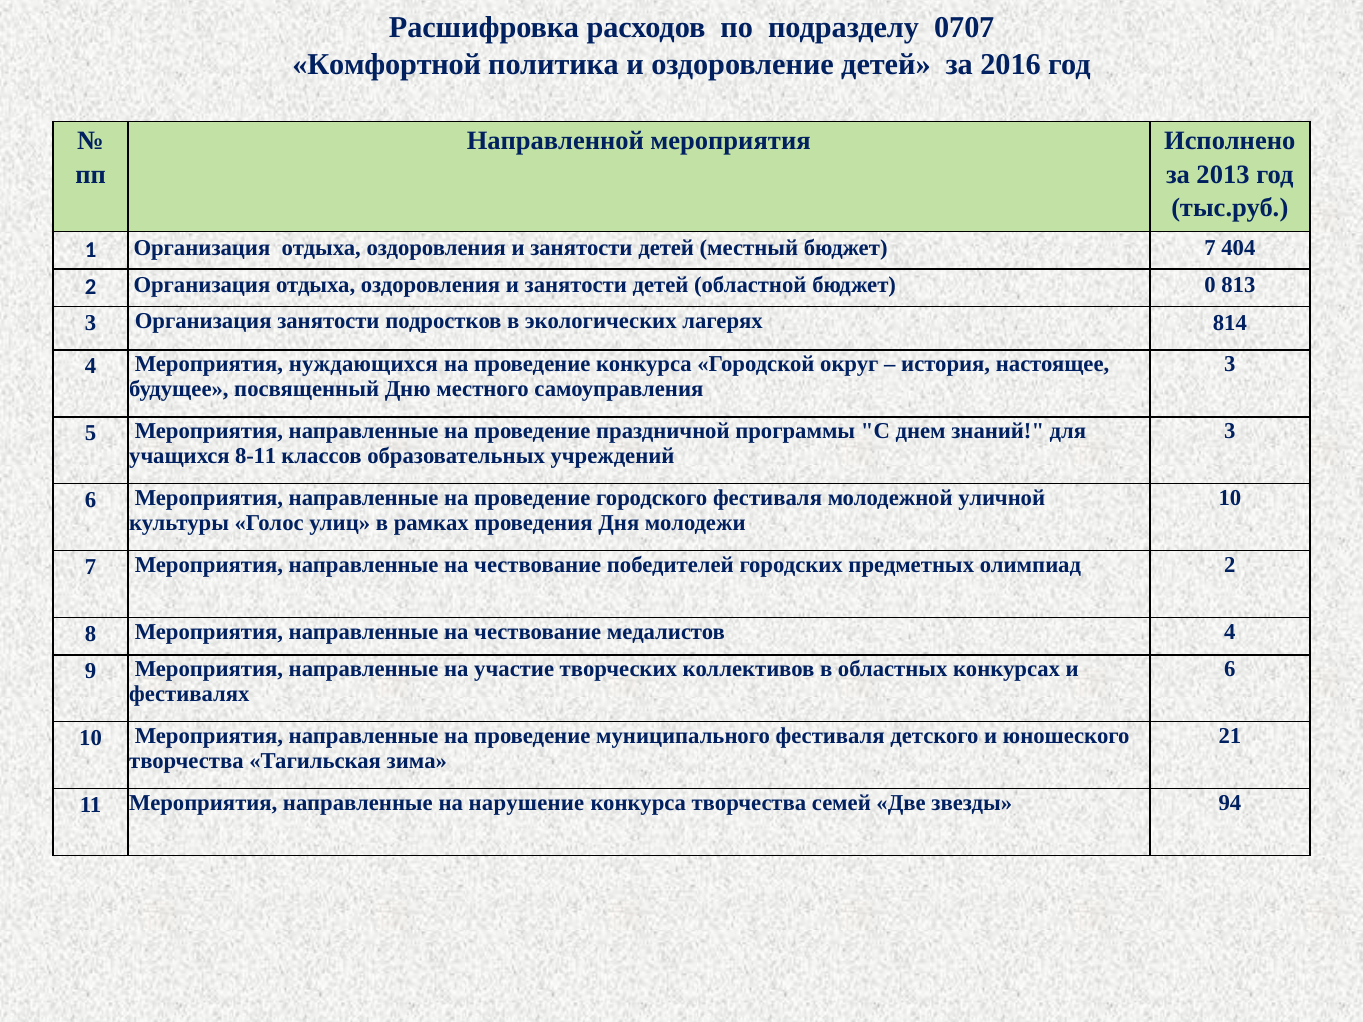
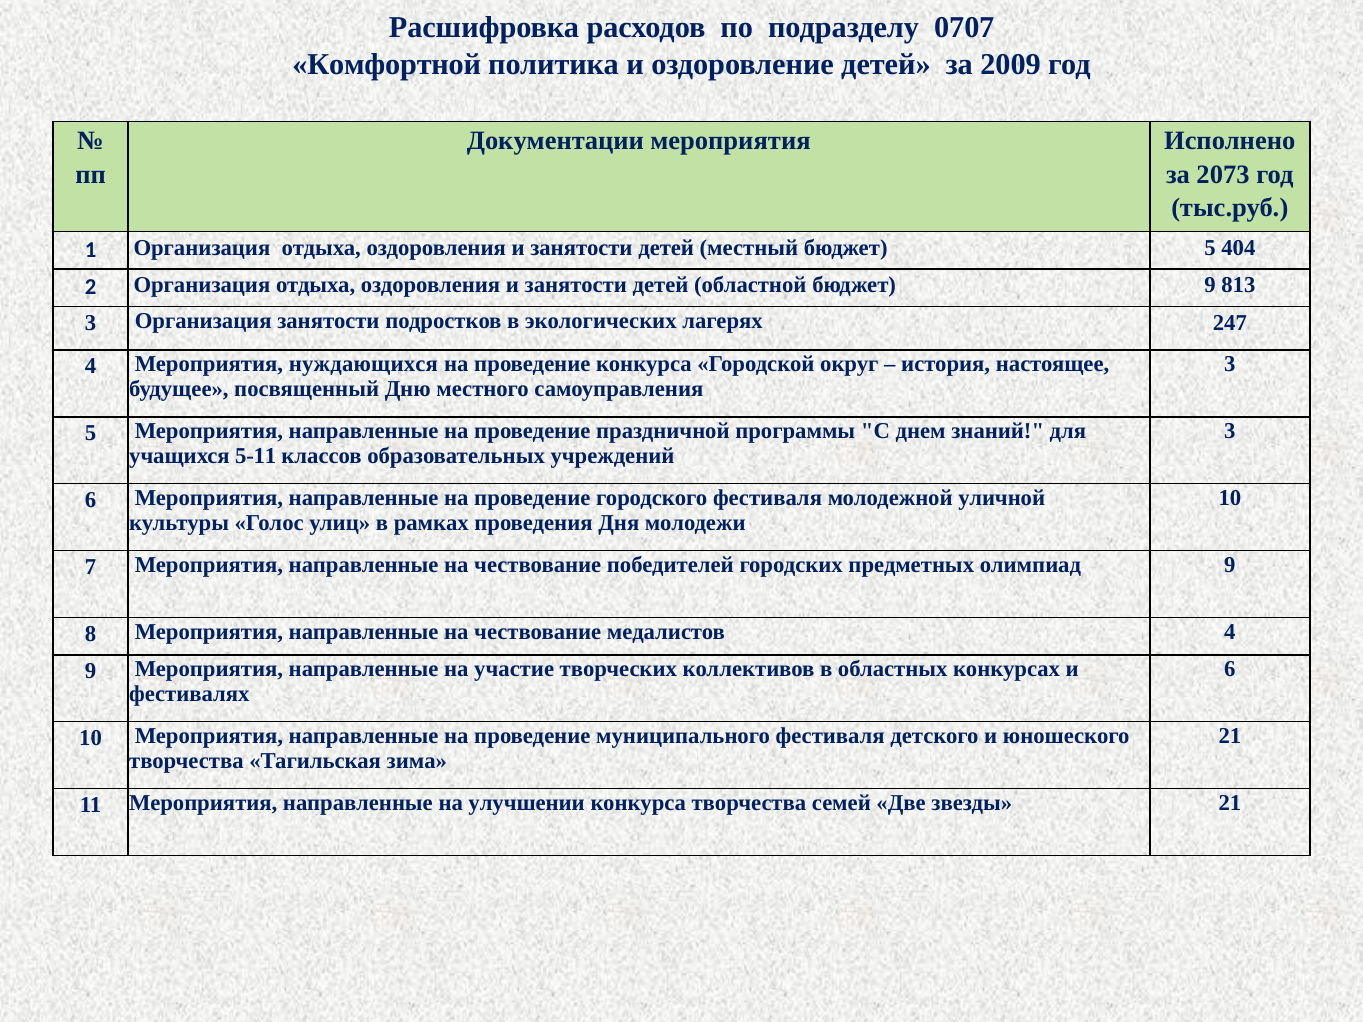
2016: 2016 -> 2009
Направленной: Направленной -> Документации
2013: 2013 -> 2073
бюджет 7: 7 -> 5
бюджет 0: 0 -> 9
814: 814 -> 247
8-11: 8-11 -> 5-11
олимпиад 2: 2 -> 9
нарушение: нарушение -> улучшении
звезды 94: 94 -> 21
